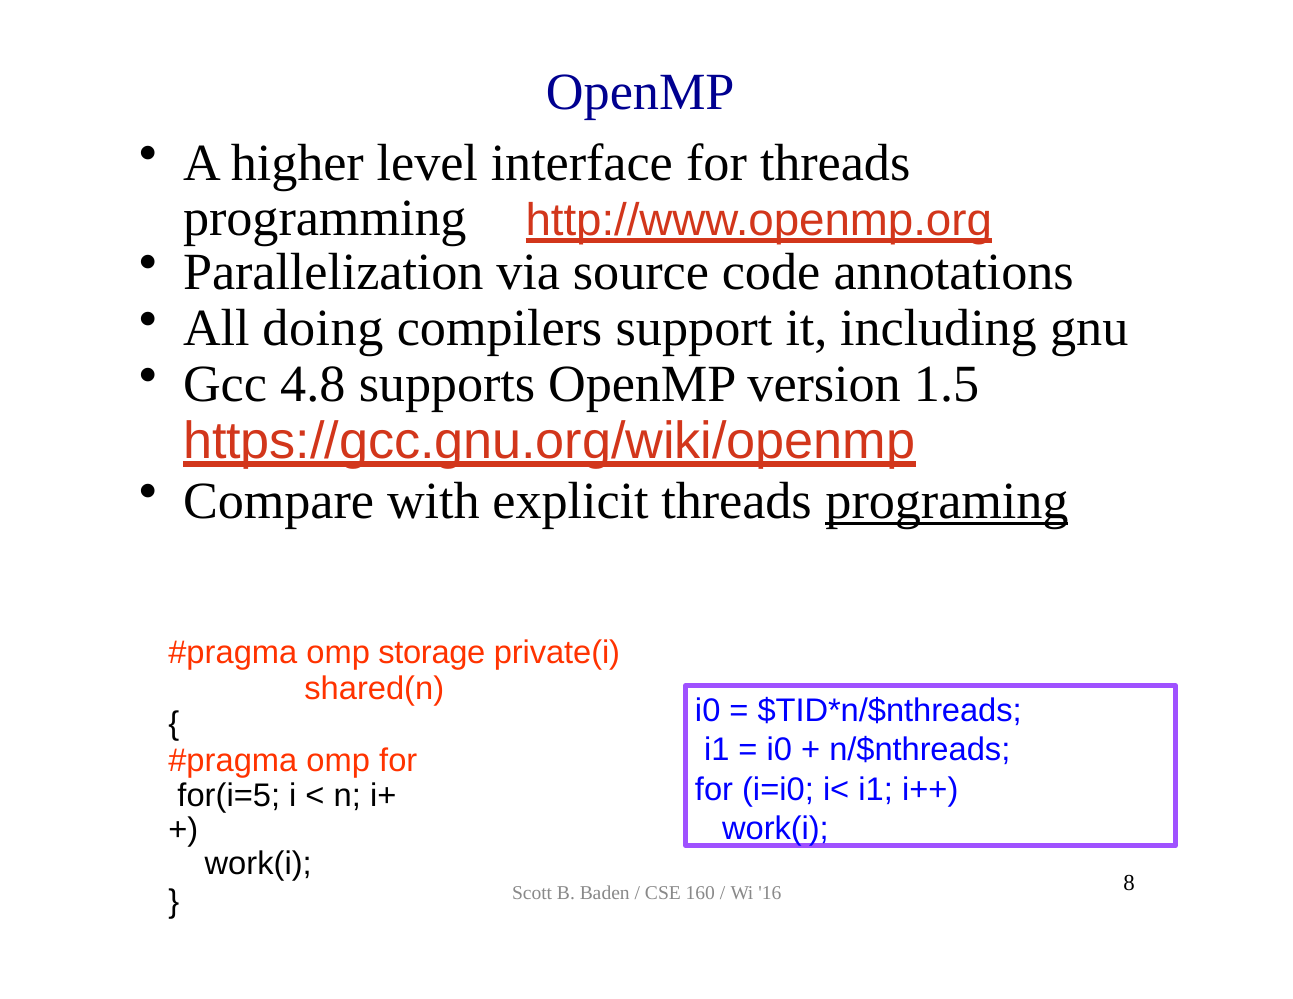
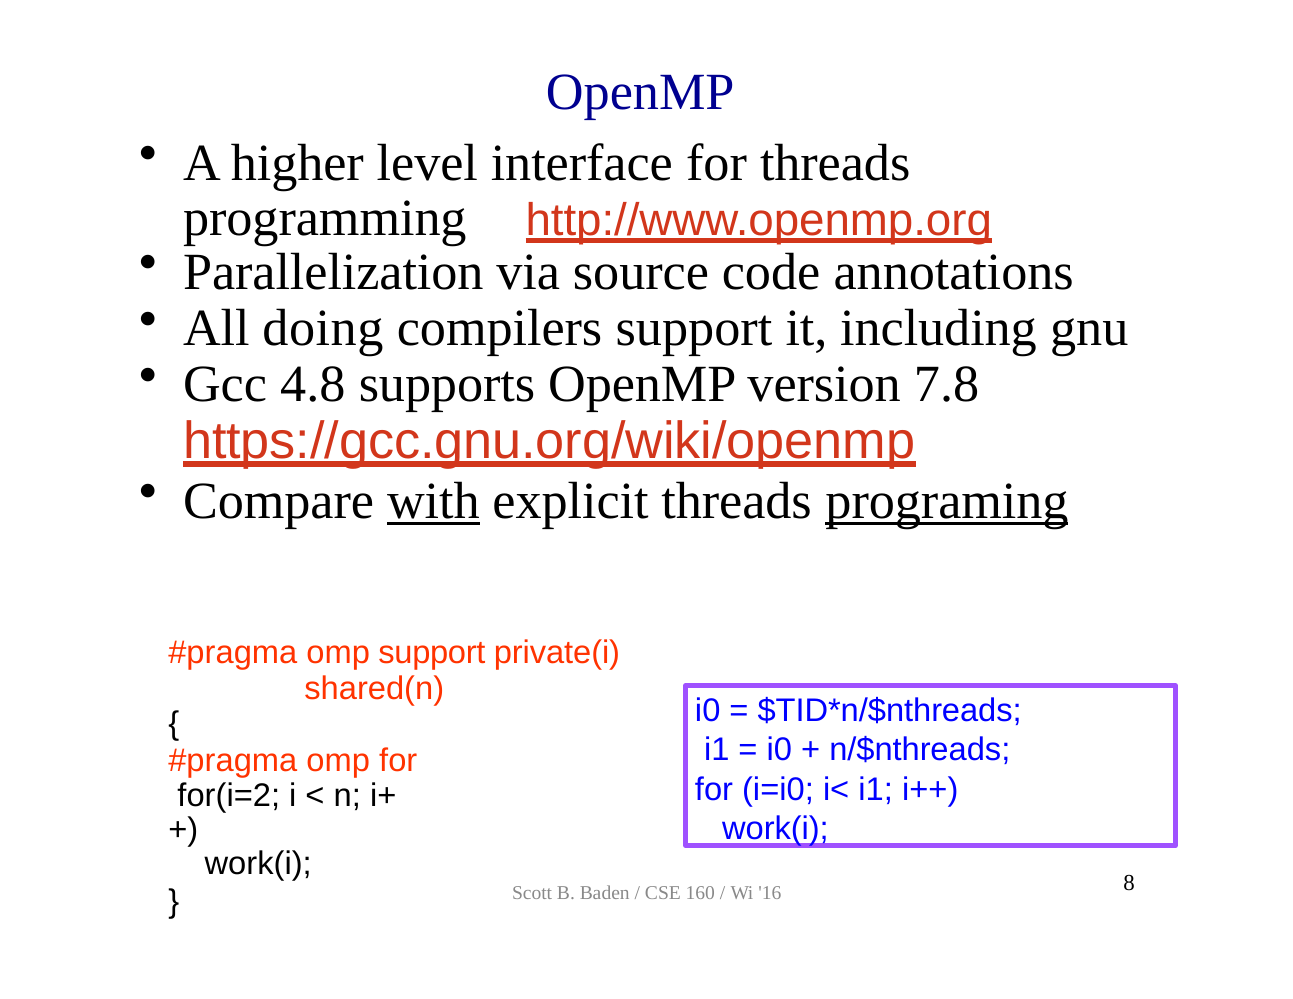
1.5: 1.5 -> 7.8
with underline: none -> present
omp storage: storage -> support
for(i=5: for(i=5 -> for(i=2
